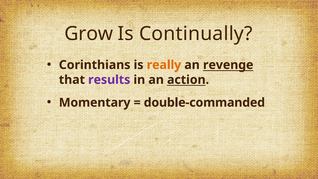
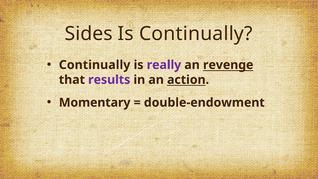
Grow: Grow -> Sides
Corinthians at (95, 65): Corinthians -> Continually
really colour: orange -> purple
double-commanded: double-commanded -> double-endowment
